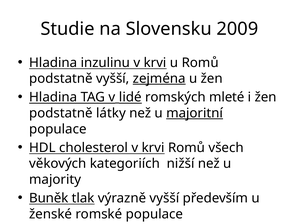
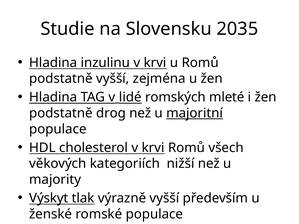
2009: 2009 -> 2035
zejména underline: present -> none
látky: látky -> drog
Buněk: Buněk -> Výskyt
